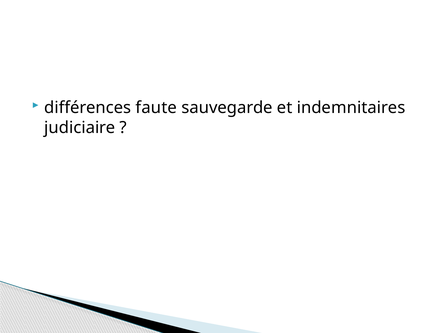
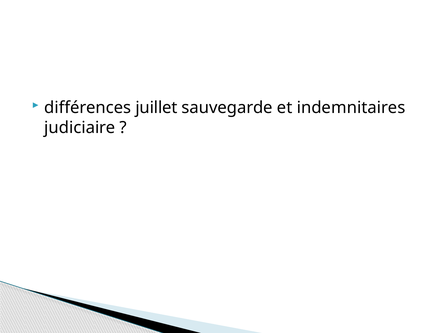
faute: faute -> juillet
